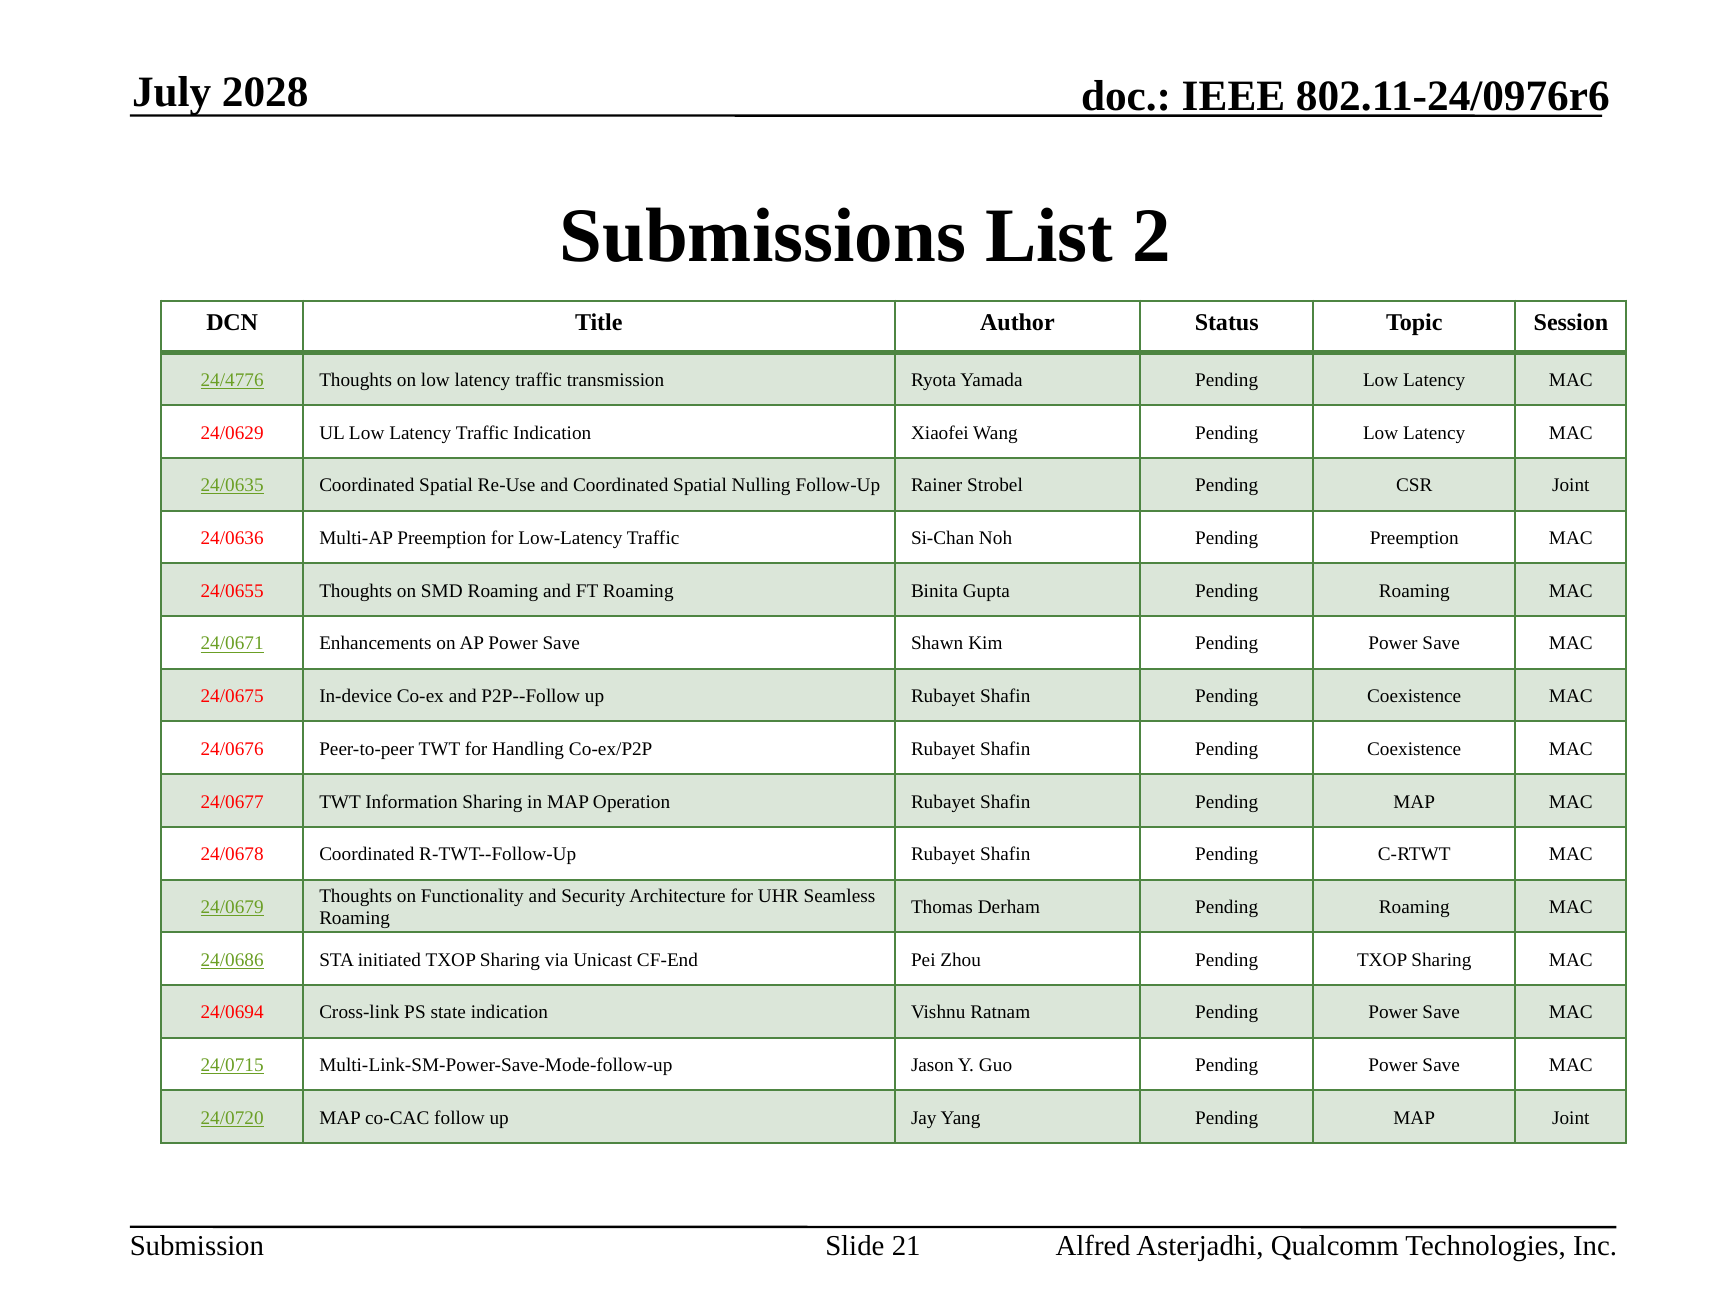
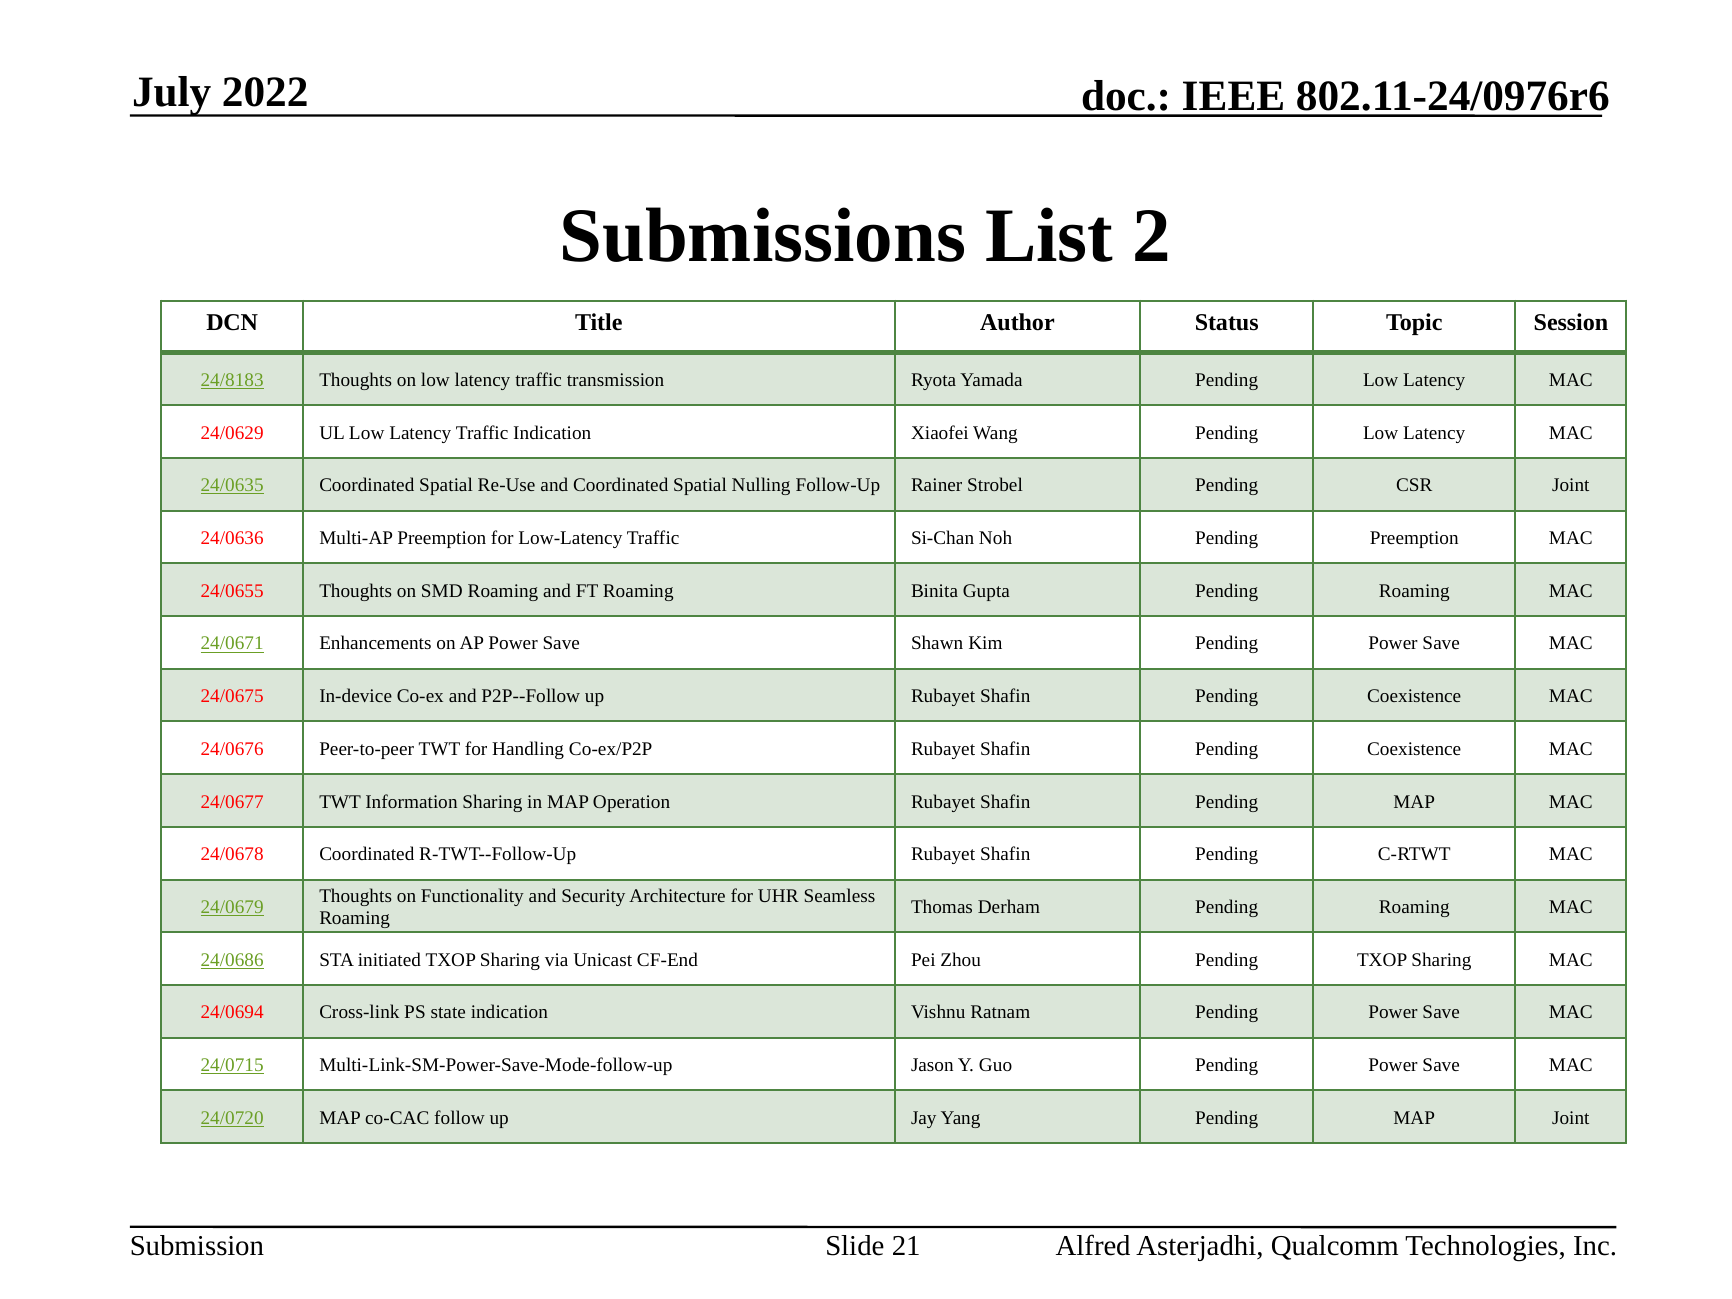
2028: 2028 -> 2022
24/4776: 24/4776 -> 24/8183
